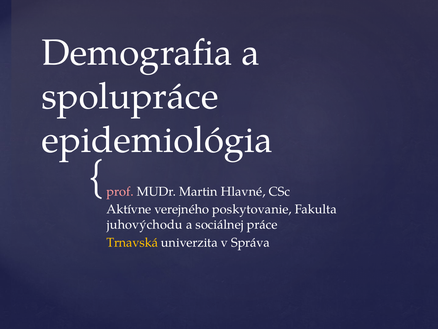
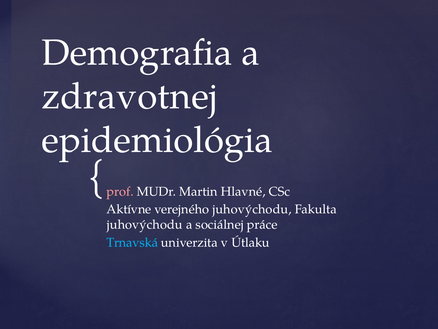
spolupráce: spolupráce -> zdravotnej
verejného poskytovanie: poskytovanie -> juhovýchodu
Trnavská colour: yellow -> light blue
Správa: Správa -> Útlaku
